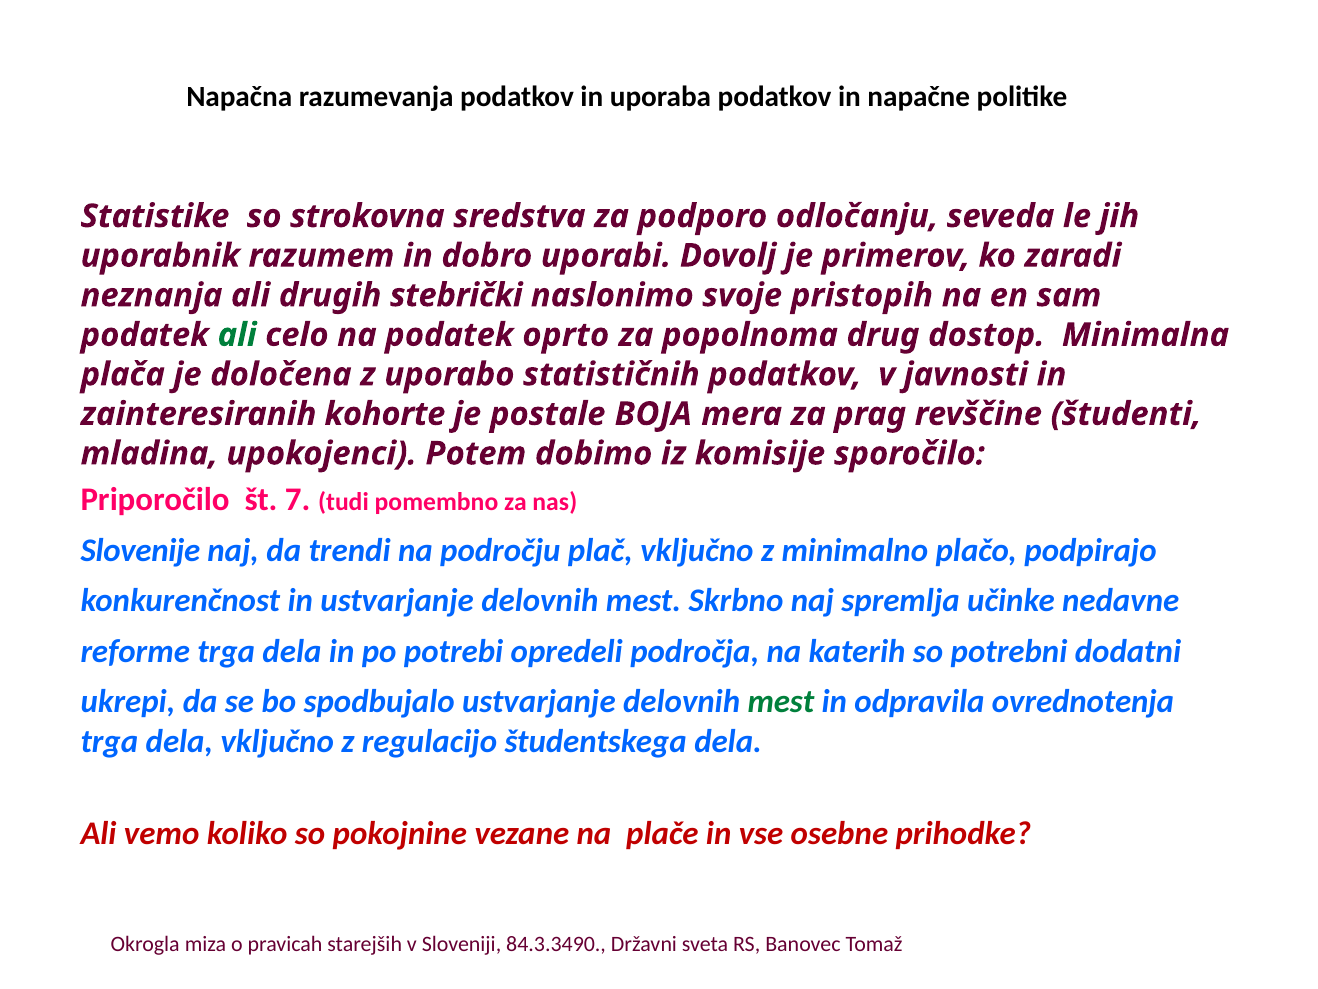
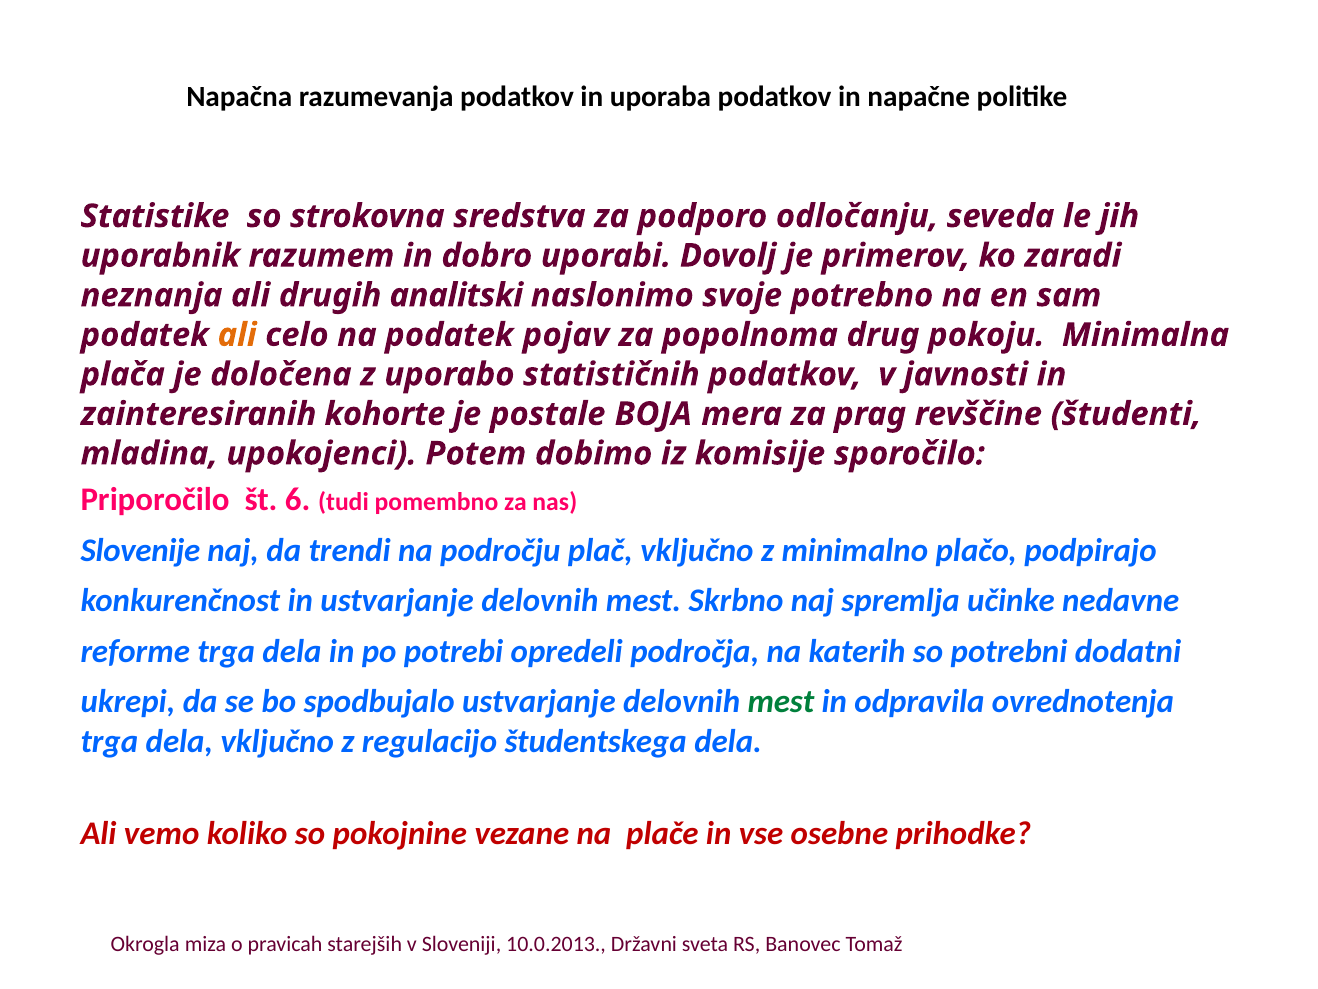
stebrički: stebrički -> analitski
pristopih: pristopih -> potrebno
ali at (237, 335) colour: green -> orange
oprto: oprto -> pojav
dostop: dostop -> pokoju
7: 7 -> 6
84.3.3490: 84.3.3490 -> 10.0.2013
